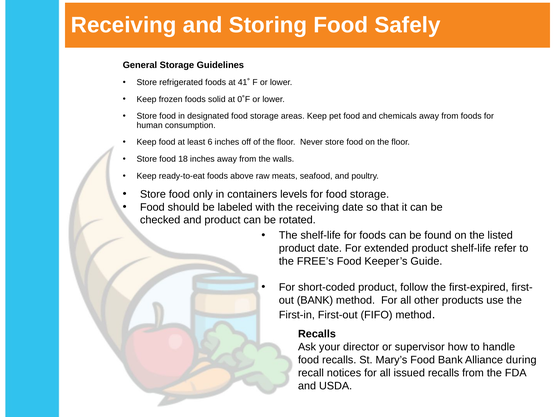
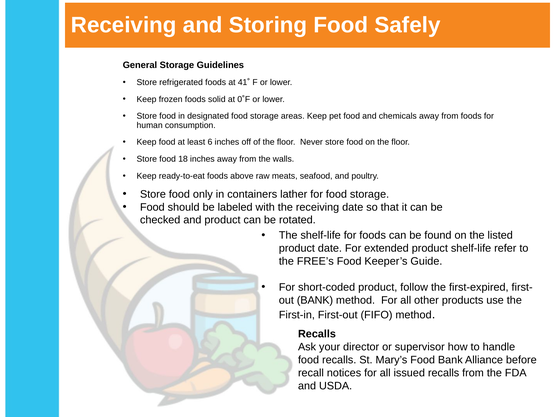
levels: levels -> lather
during: during -> before
